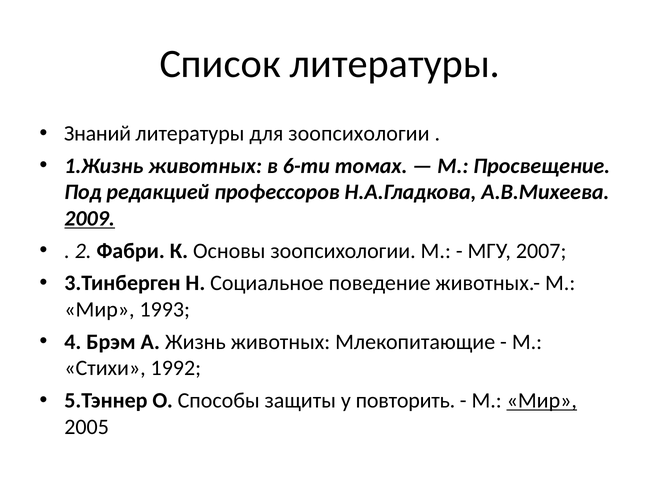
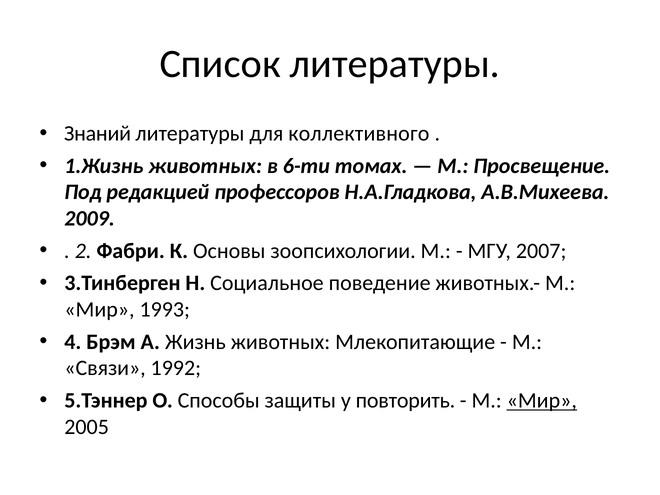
для зоопсихологии: зоопсихологии -> коллективного
2009 underline: present -> none
Стихи: Стихи -> Связи
